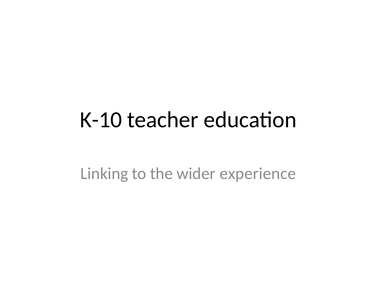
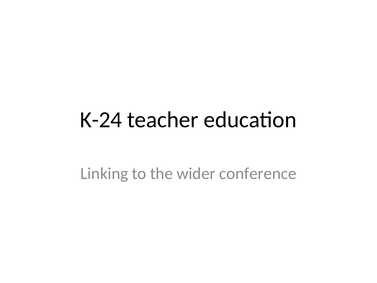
K-10: K-10 -> K-24
experience: experience -> conference
